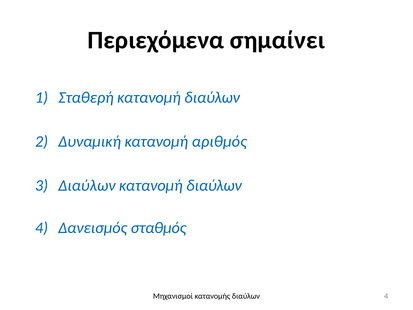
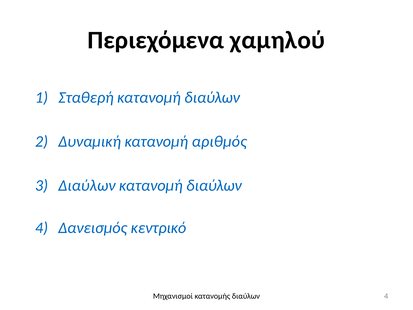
σημαίνει: σημαίνει -> χαμηλού
σταθμός: σταθμός -> κεντρικό
